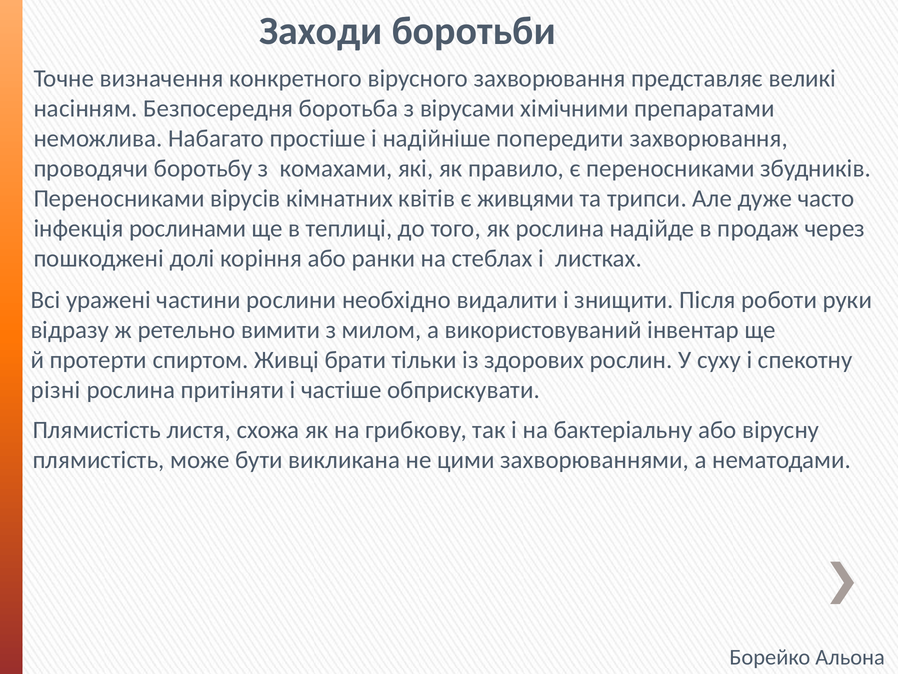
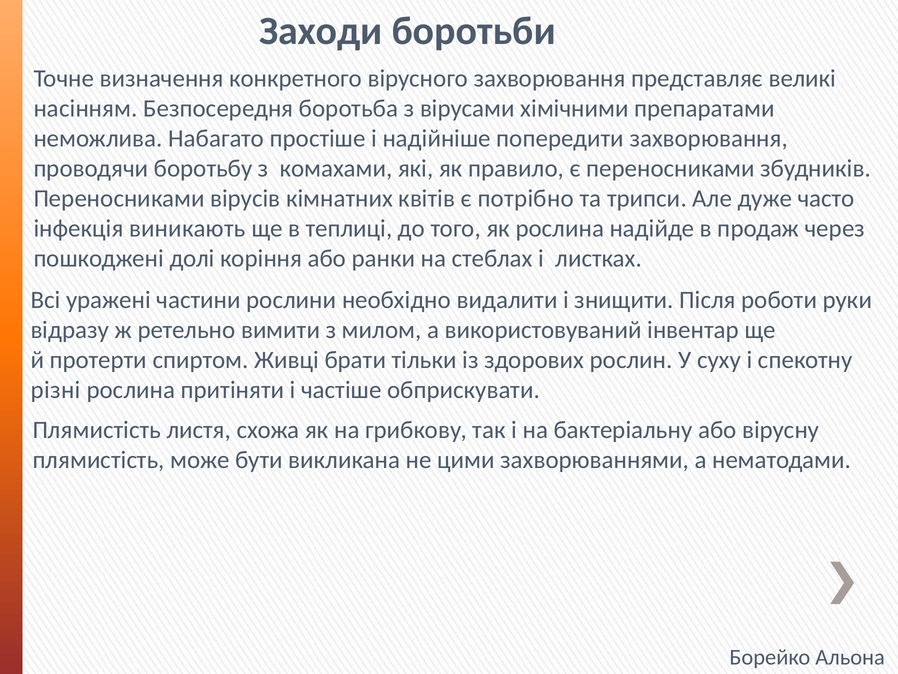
живцями: живцями -> потрібно
рослинами: рослинами -> виникають
